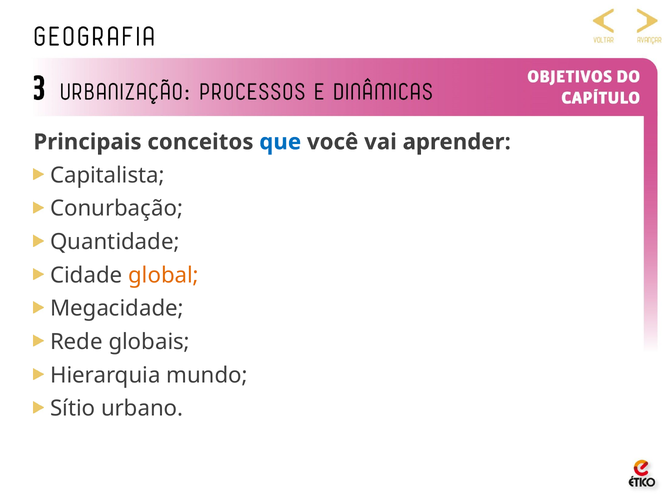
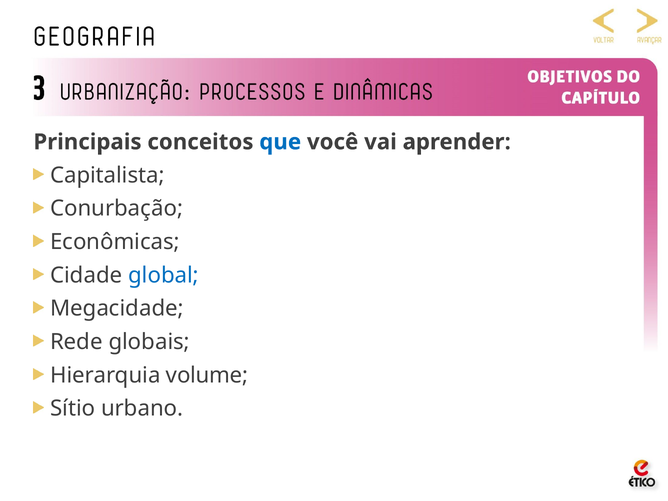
Quantidade: Quantidade -> Econômicas
global colour: orange -> blue
mundo: mundo -> volume
